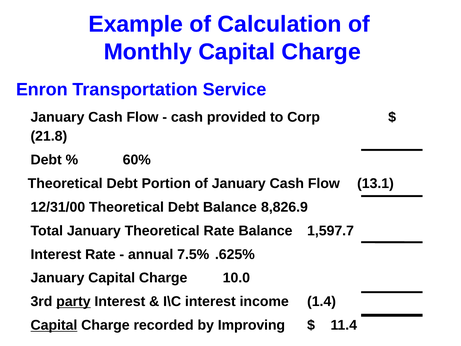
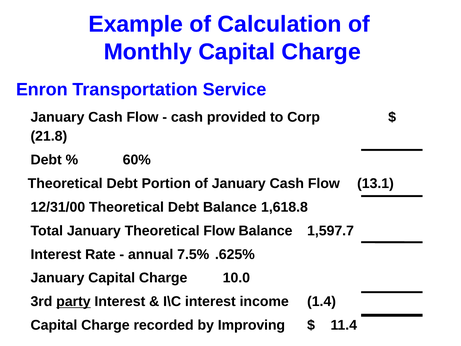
8,826.9: 8,826.9 -> 1,618.8
Theoretical Rate: Rate -> Flow
Capital at (54, 325) underline: present -> none
